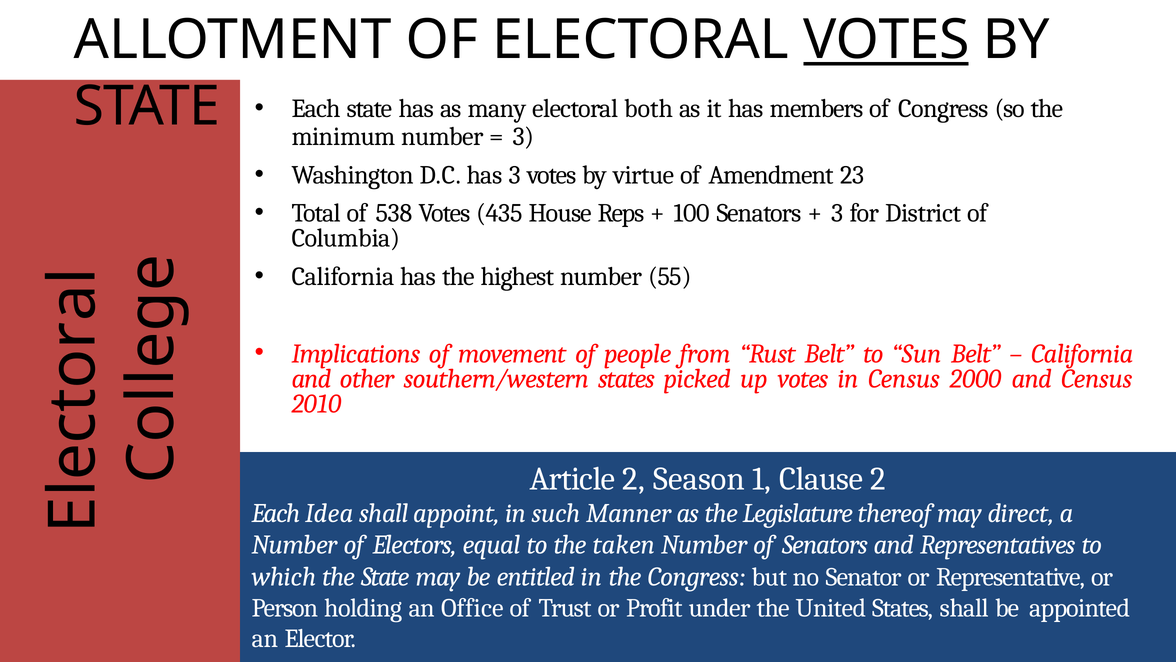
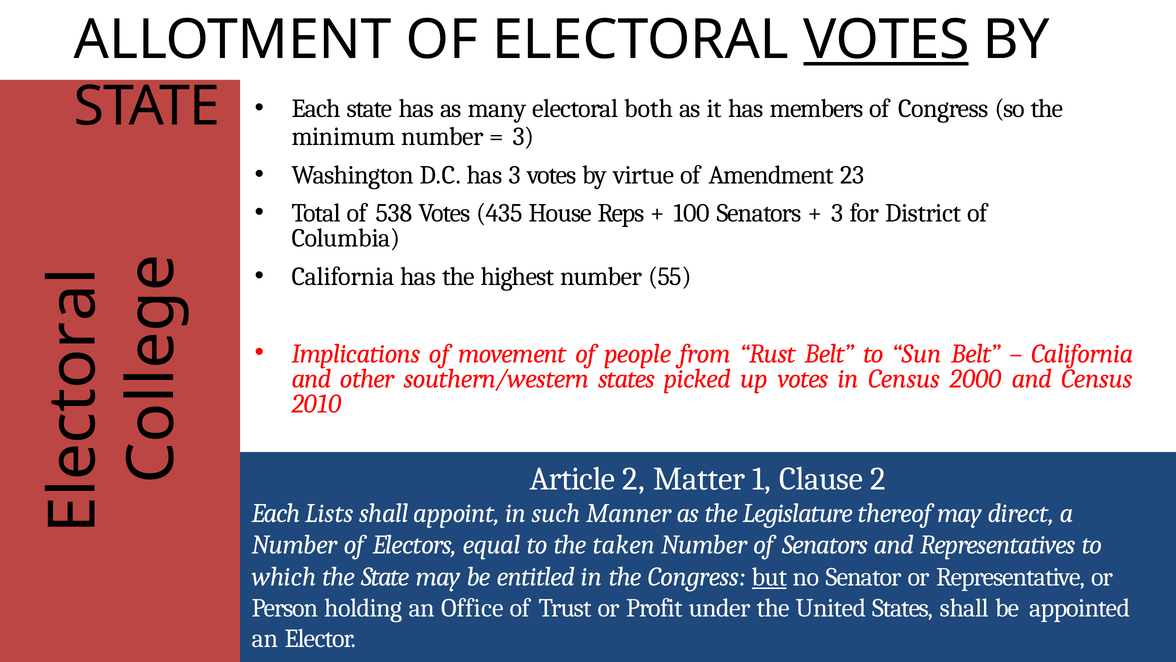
Season: Season -> Matter
Idea: Idea -> Lists
but underline: none -> present
